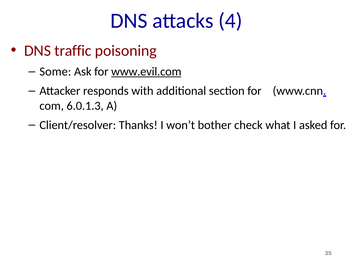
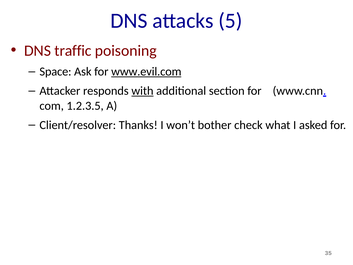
4: 4 -> 5
Some: Some -> Space
with underline: none -> present
6.0.1.3: 6.0.1.3 -> 1.2.3.5
